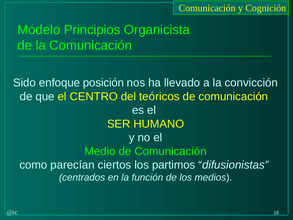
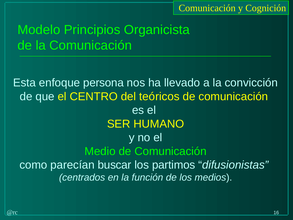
Sido: Sido -> Esta
posición: posición -> persona
ciertos: ciertos -> buscar
